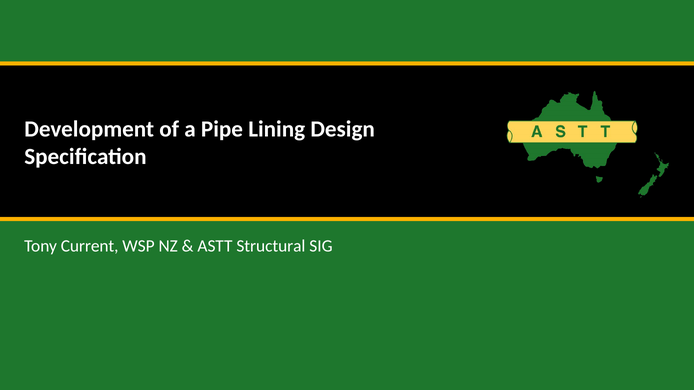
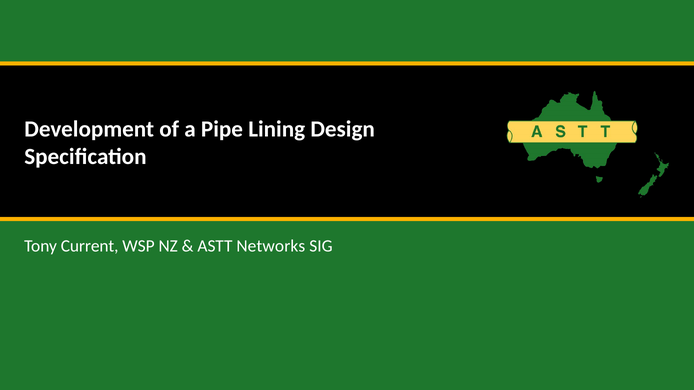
Structural: Structural -> Networks
